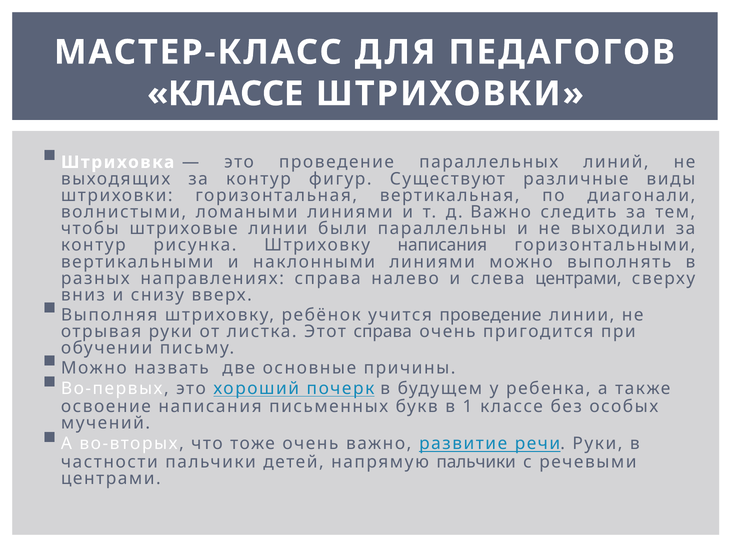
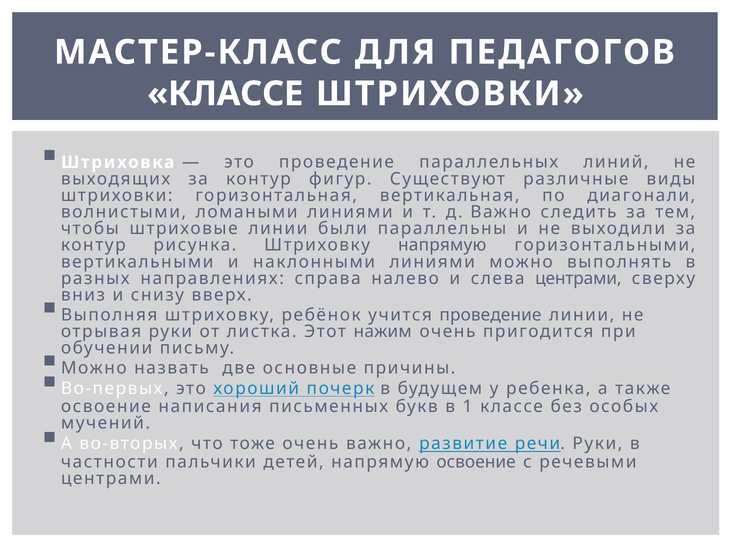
Штриховку написания: написания -> напрямую
Этот справа: справа -> нажим
напрямую пальчики: пальчики -> освоение
